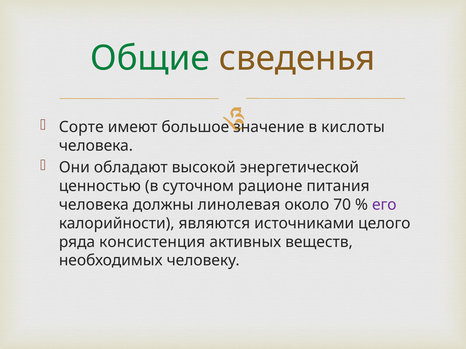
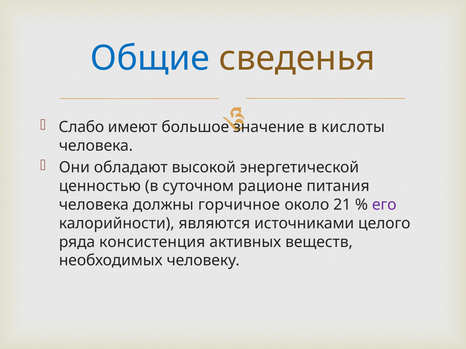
Общие colour: green -> blue
Сорте: Сорте -> Слабо
линолевая: линолевая -> горчичное
70: 70 -> 21
